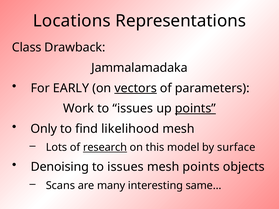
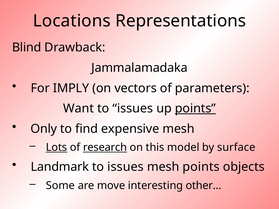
Class: Class -> Blind
EARLY: EARLY -> IMPLY
vectors underline: present -> none
Work: Work -> Want
likelihood: likelihood -> expensive
Lots underline: none -> present
Denoising: Denoising -> Landmark
Scans: Scans -> Some
many: many -> move
same…: same… -> other…
